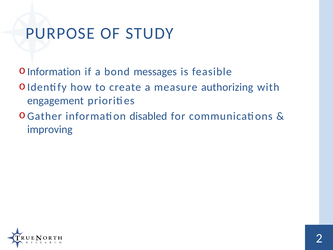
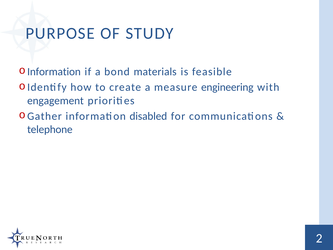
messages: messages -> materials
authorizing: authorizing -> engineering
improving: improving -> telephone
